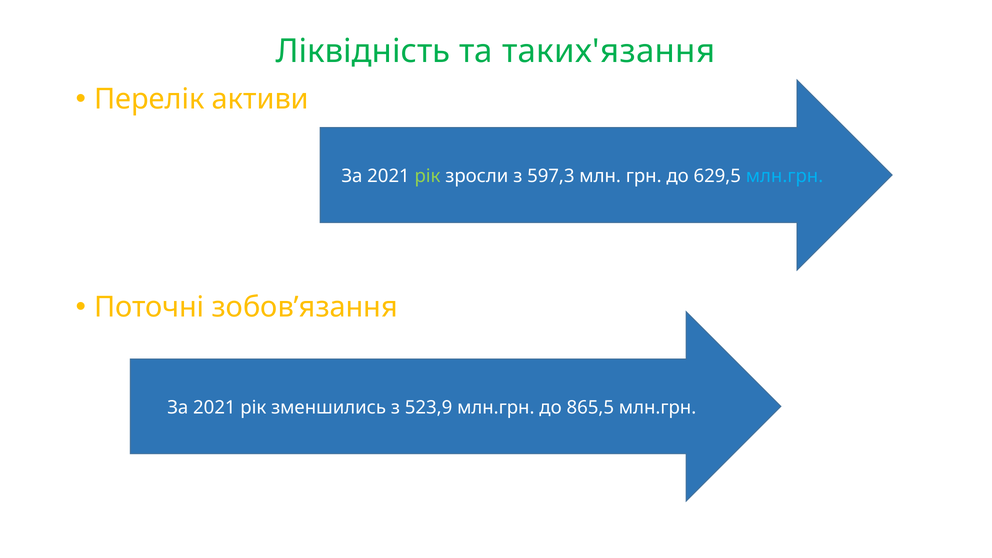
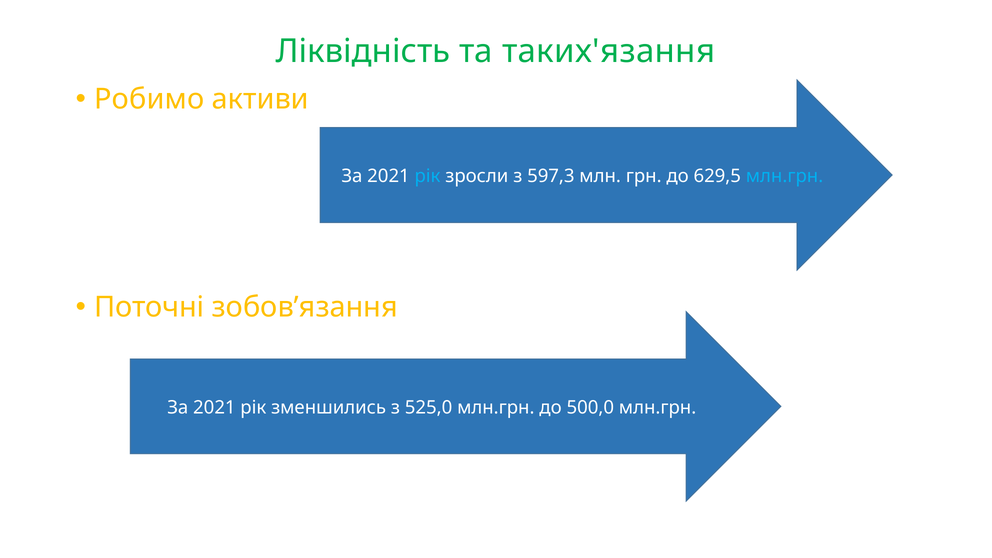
Перелік: Перелік -> Робимо
рік at (427, 176) colour: light green -> light blue
523,9: 523,9 -> 525,0
865,5: 865,5 -> 500,0
